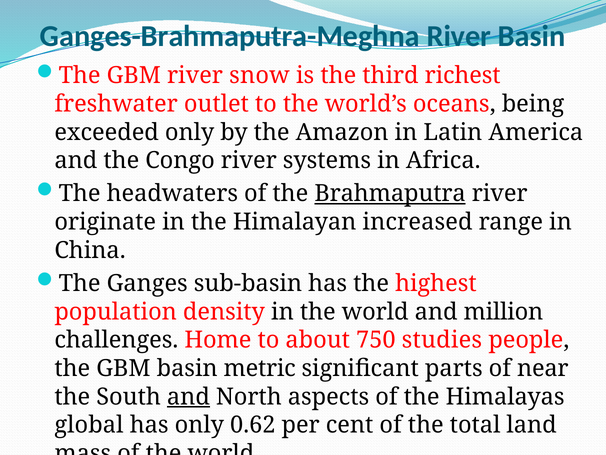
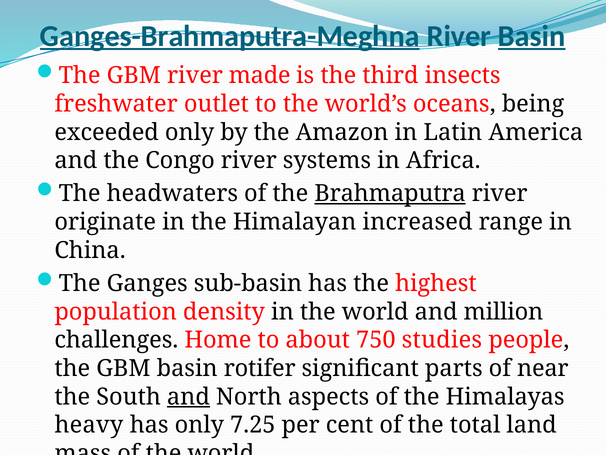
Ganges-Brahmaputra-Meghna underline: none -> present
Basin at (532, 36) underline: none -> present
snow: snow -> made
richest: richest -> insects
metric: metric -> rotifer
global: global -> heavy
0.62: 0.62 -> 7.25
